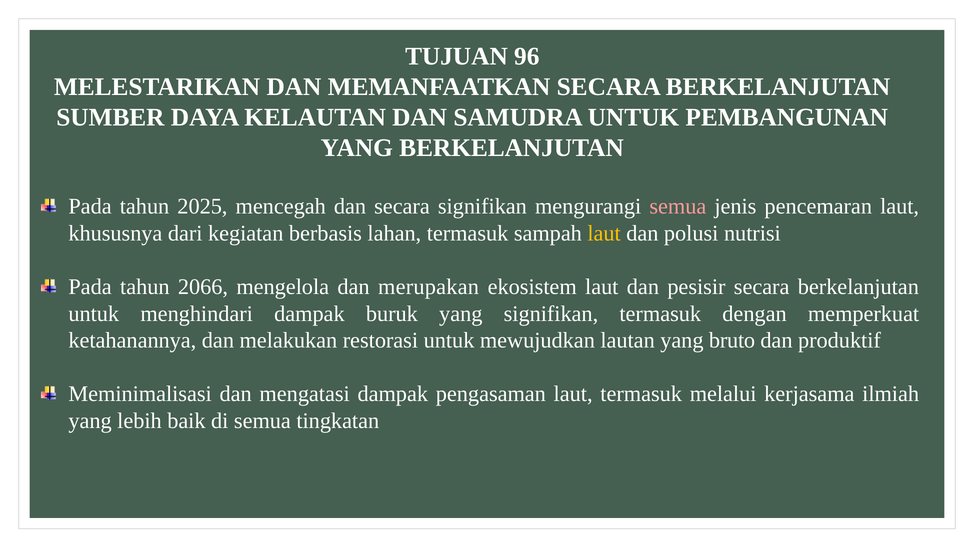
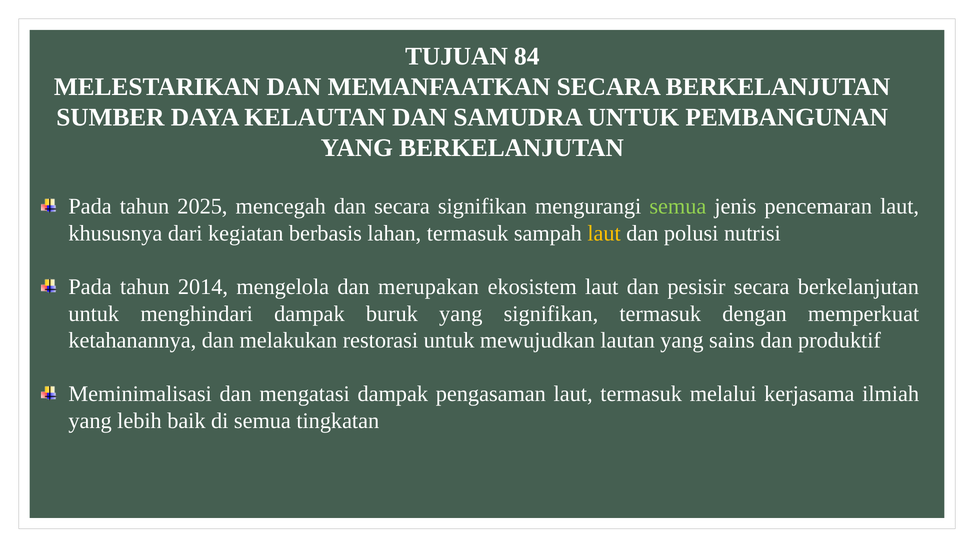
96: 96 -> 84
semua at (678, 207) colour: pink -> light green
2066: 2066 -> 2014
bruto: bruto -> sains
